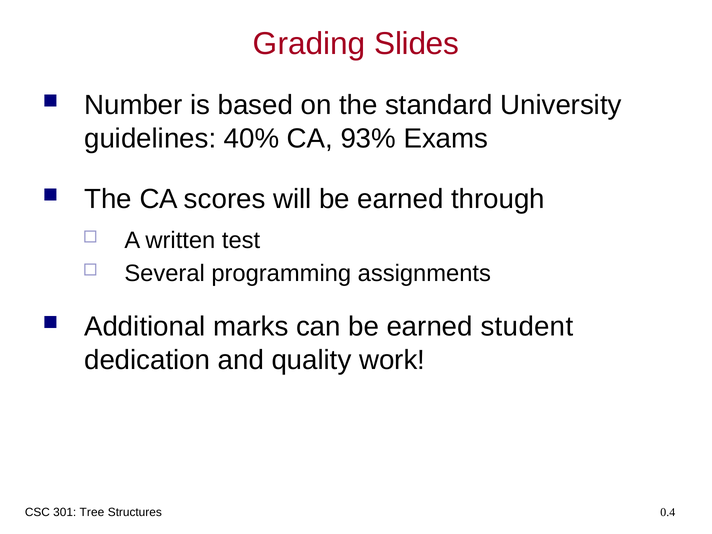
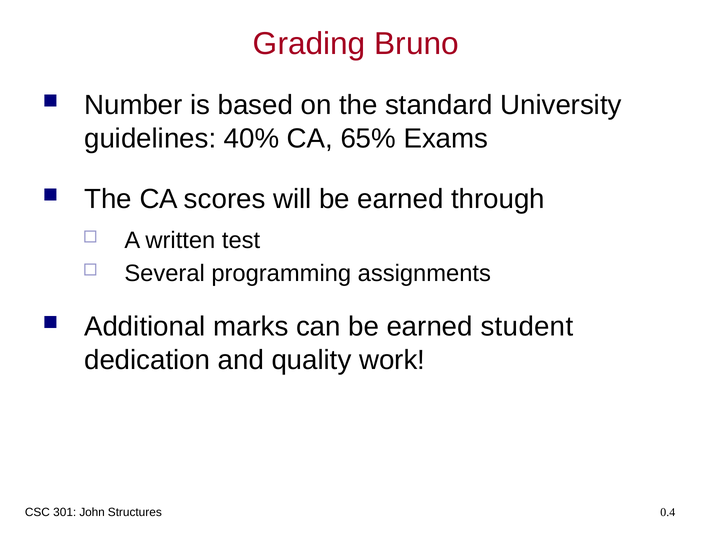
Slides: Slides -> Bruno
93%: 93% -> 65%
Tree: Tree -> John
